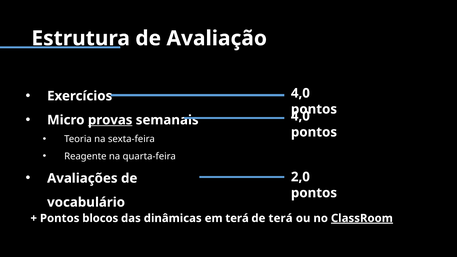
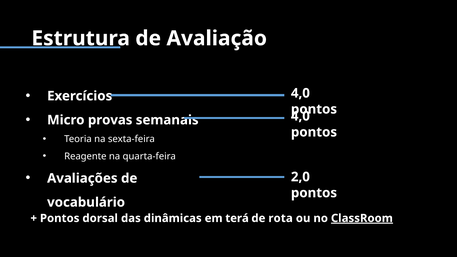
provas underline: present -> none
blocos: blocos -> dorsal
de terá: terá -> rota
